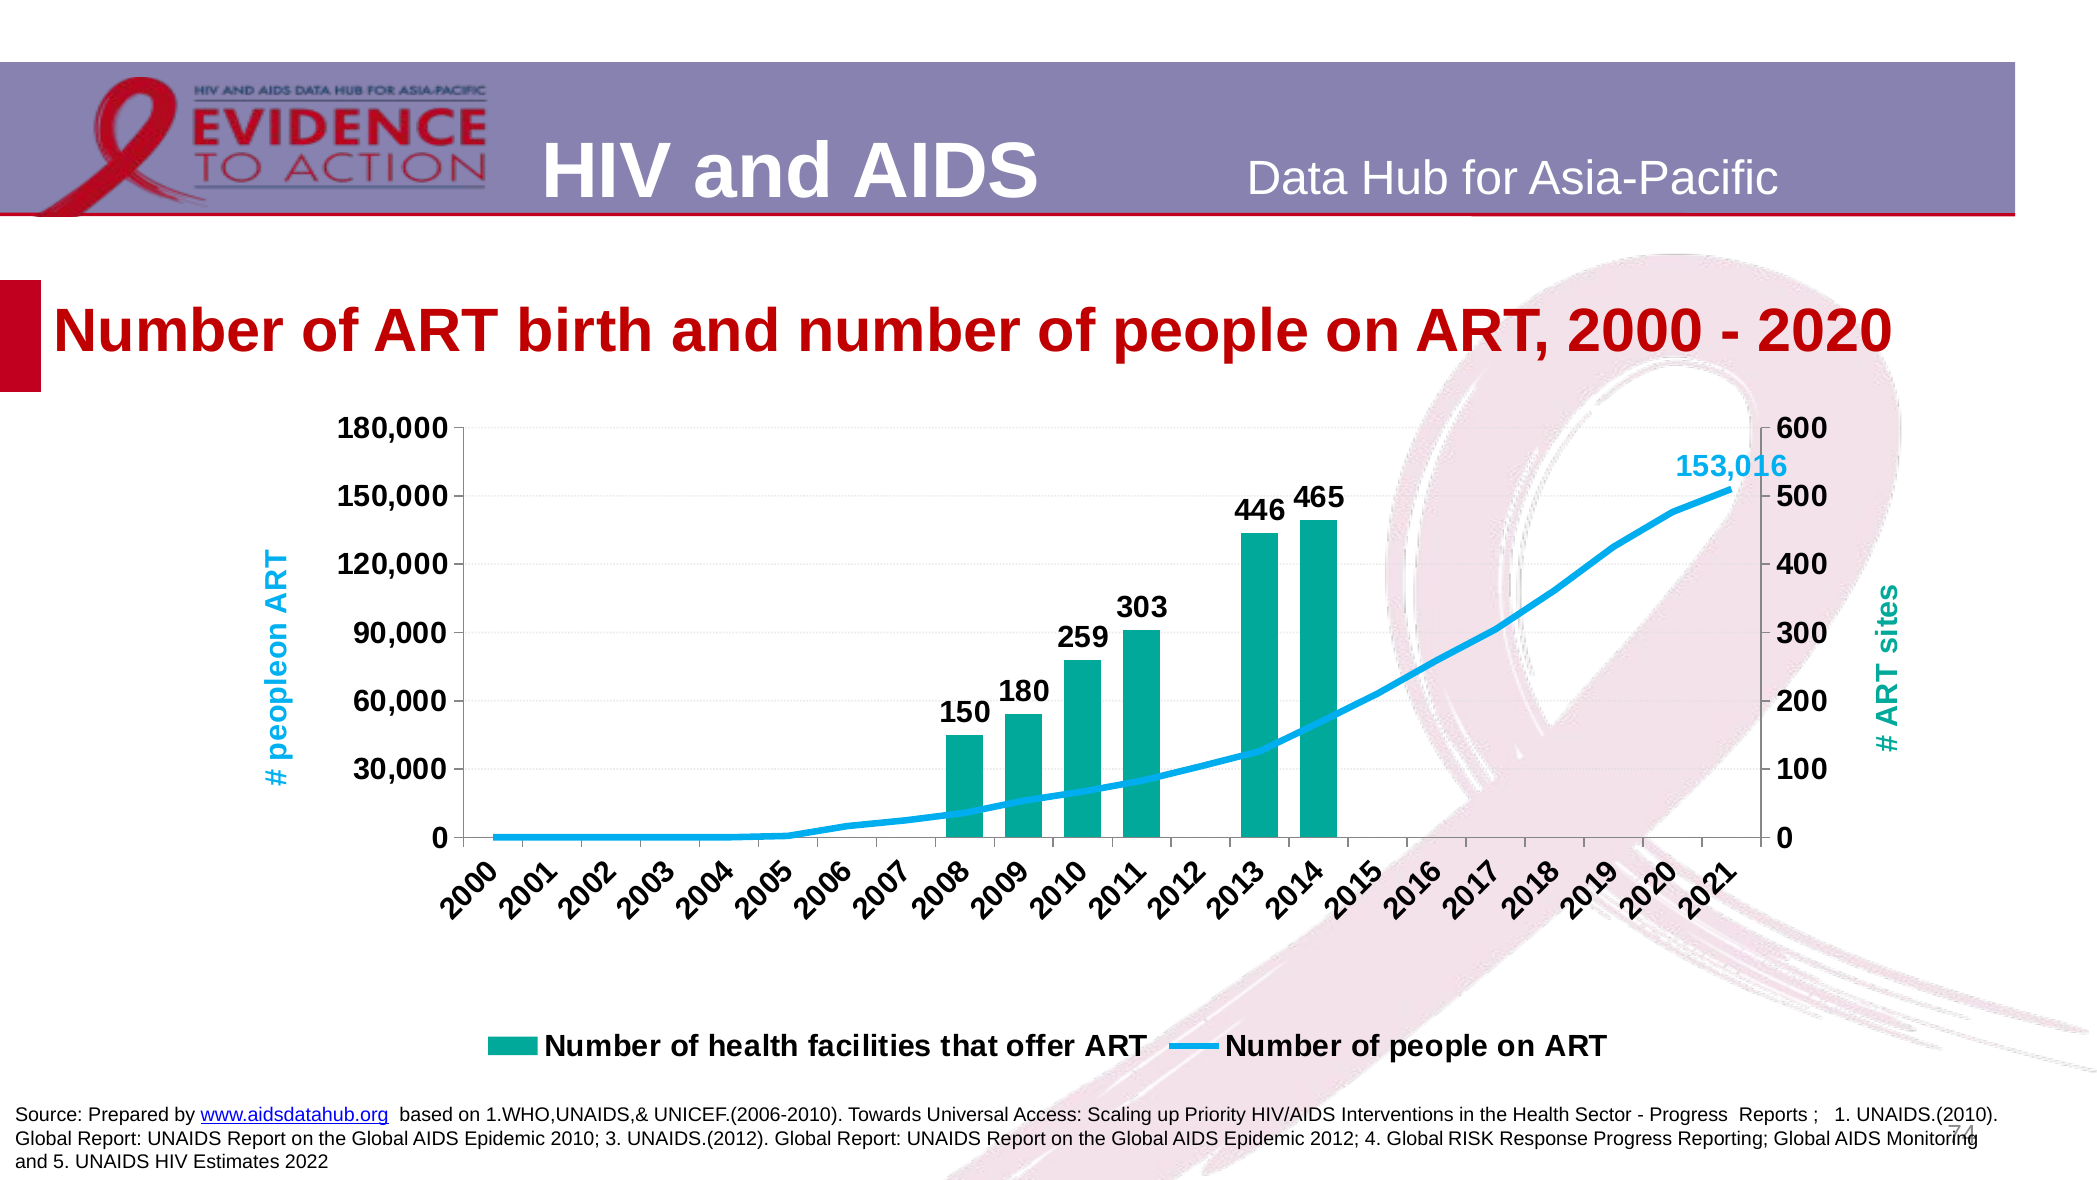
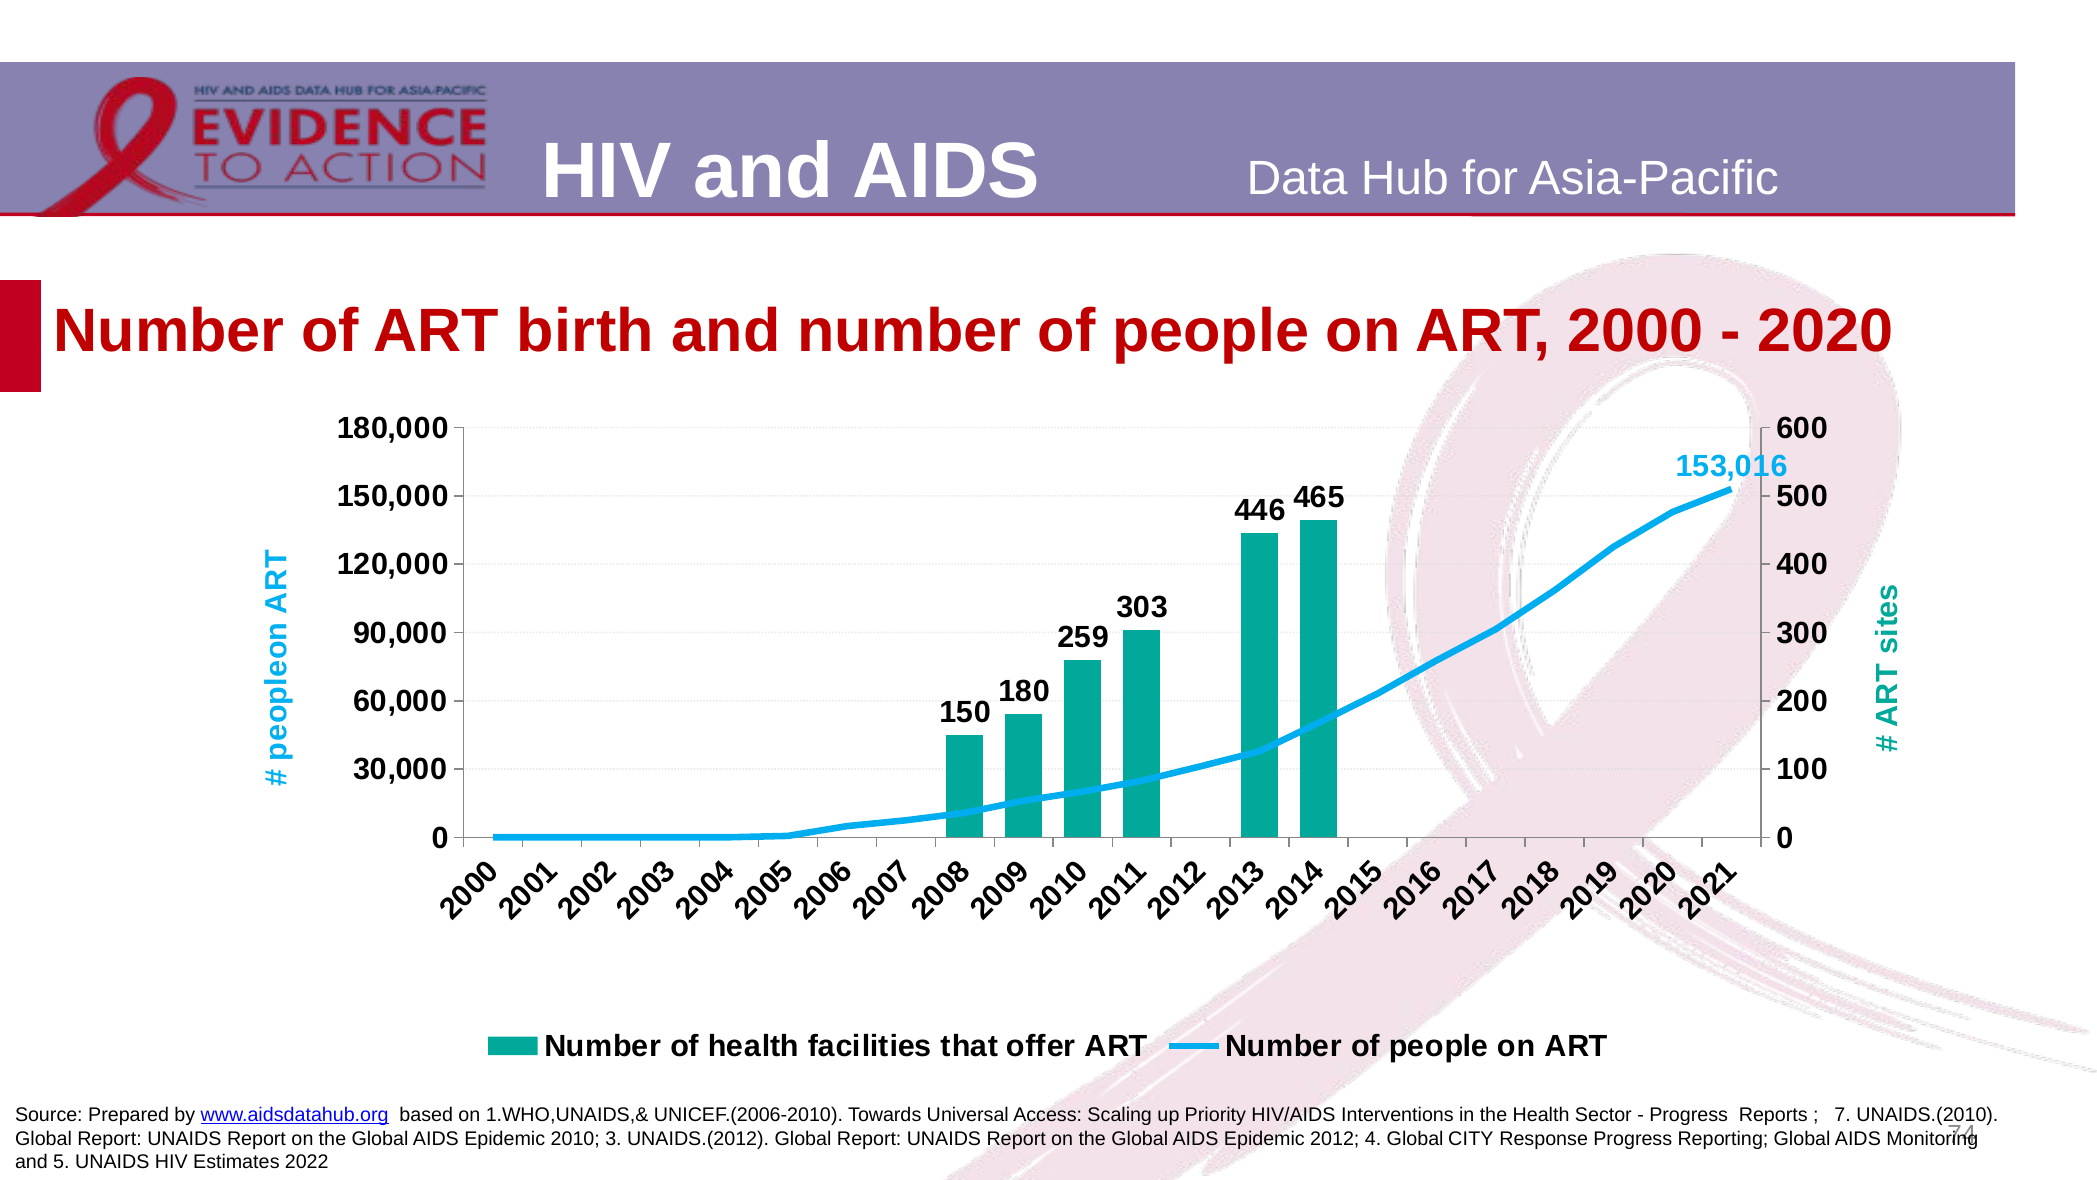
1 at (1843, 1114): 1 -> 7
RISK: RISK -> CITY
